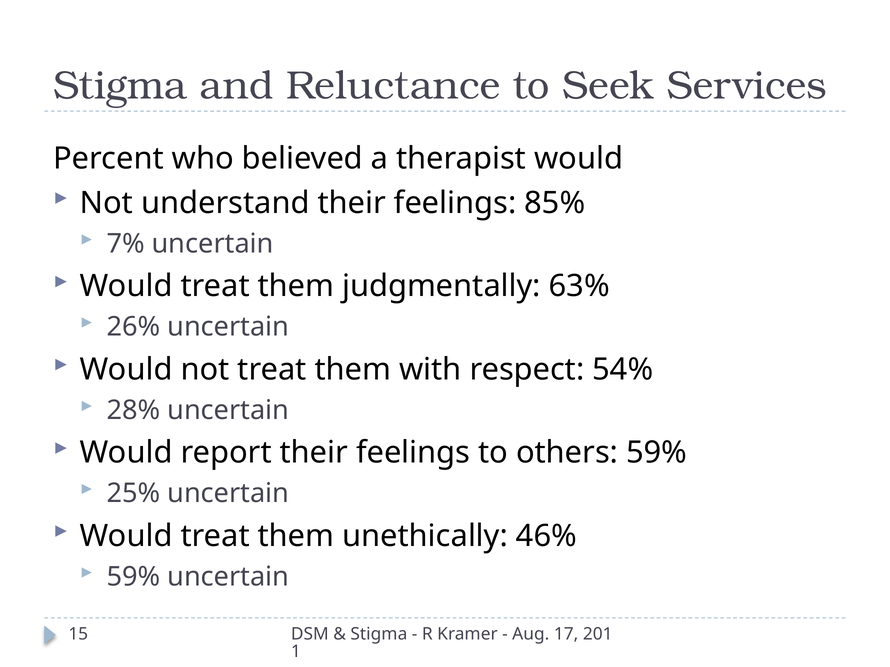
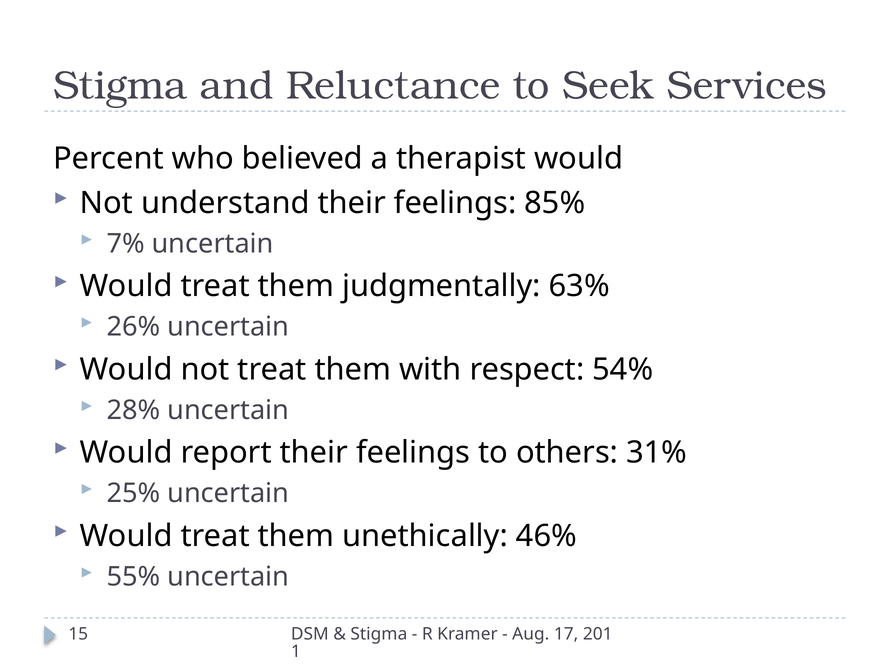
others 59%: 59% -> 31%
59% at (133, 577): 59% -> 55%
